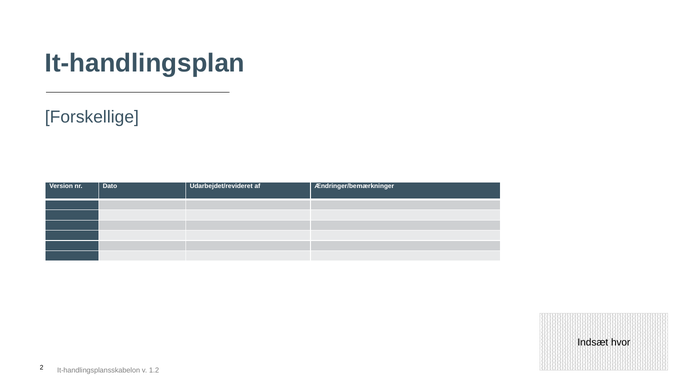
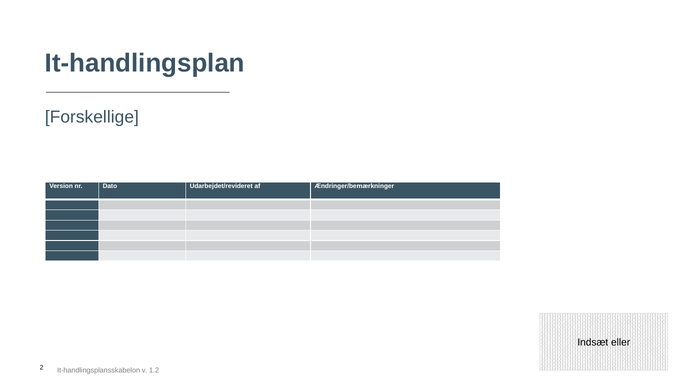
hvor: hvor -> eller
